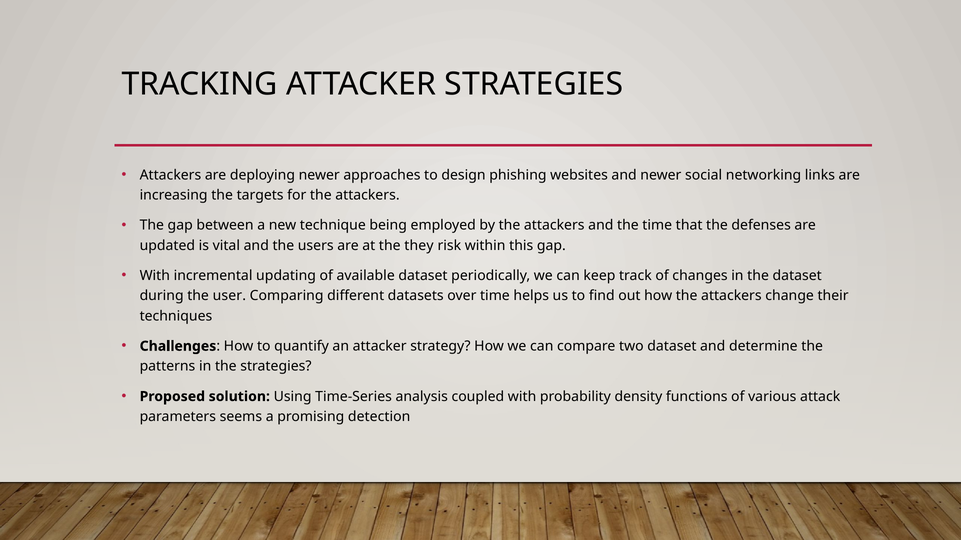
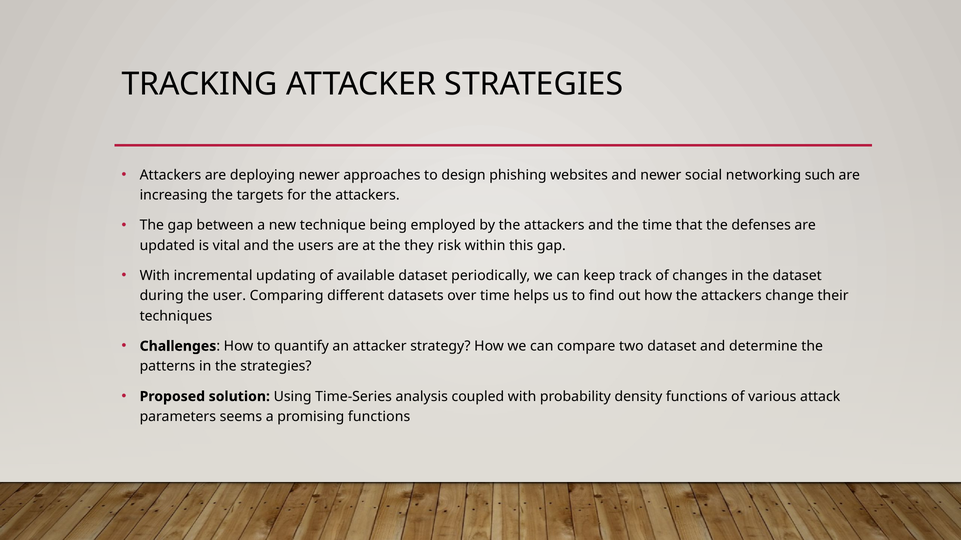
links: links -> such
promising detection: detection -> functions
